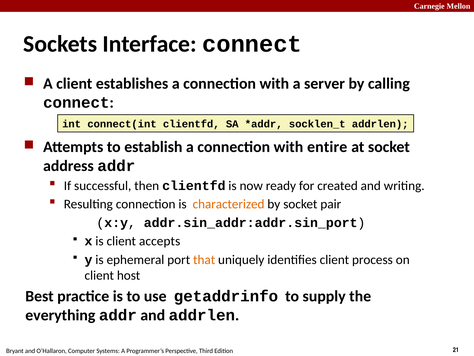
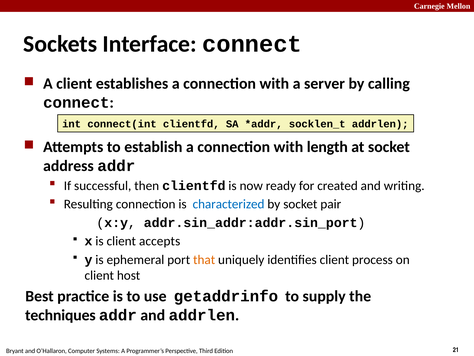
entire: entire -> length
characterized colour: orange -> blue
everything: everything -> techniques
